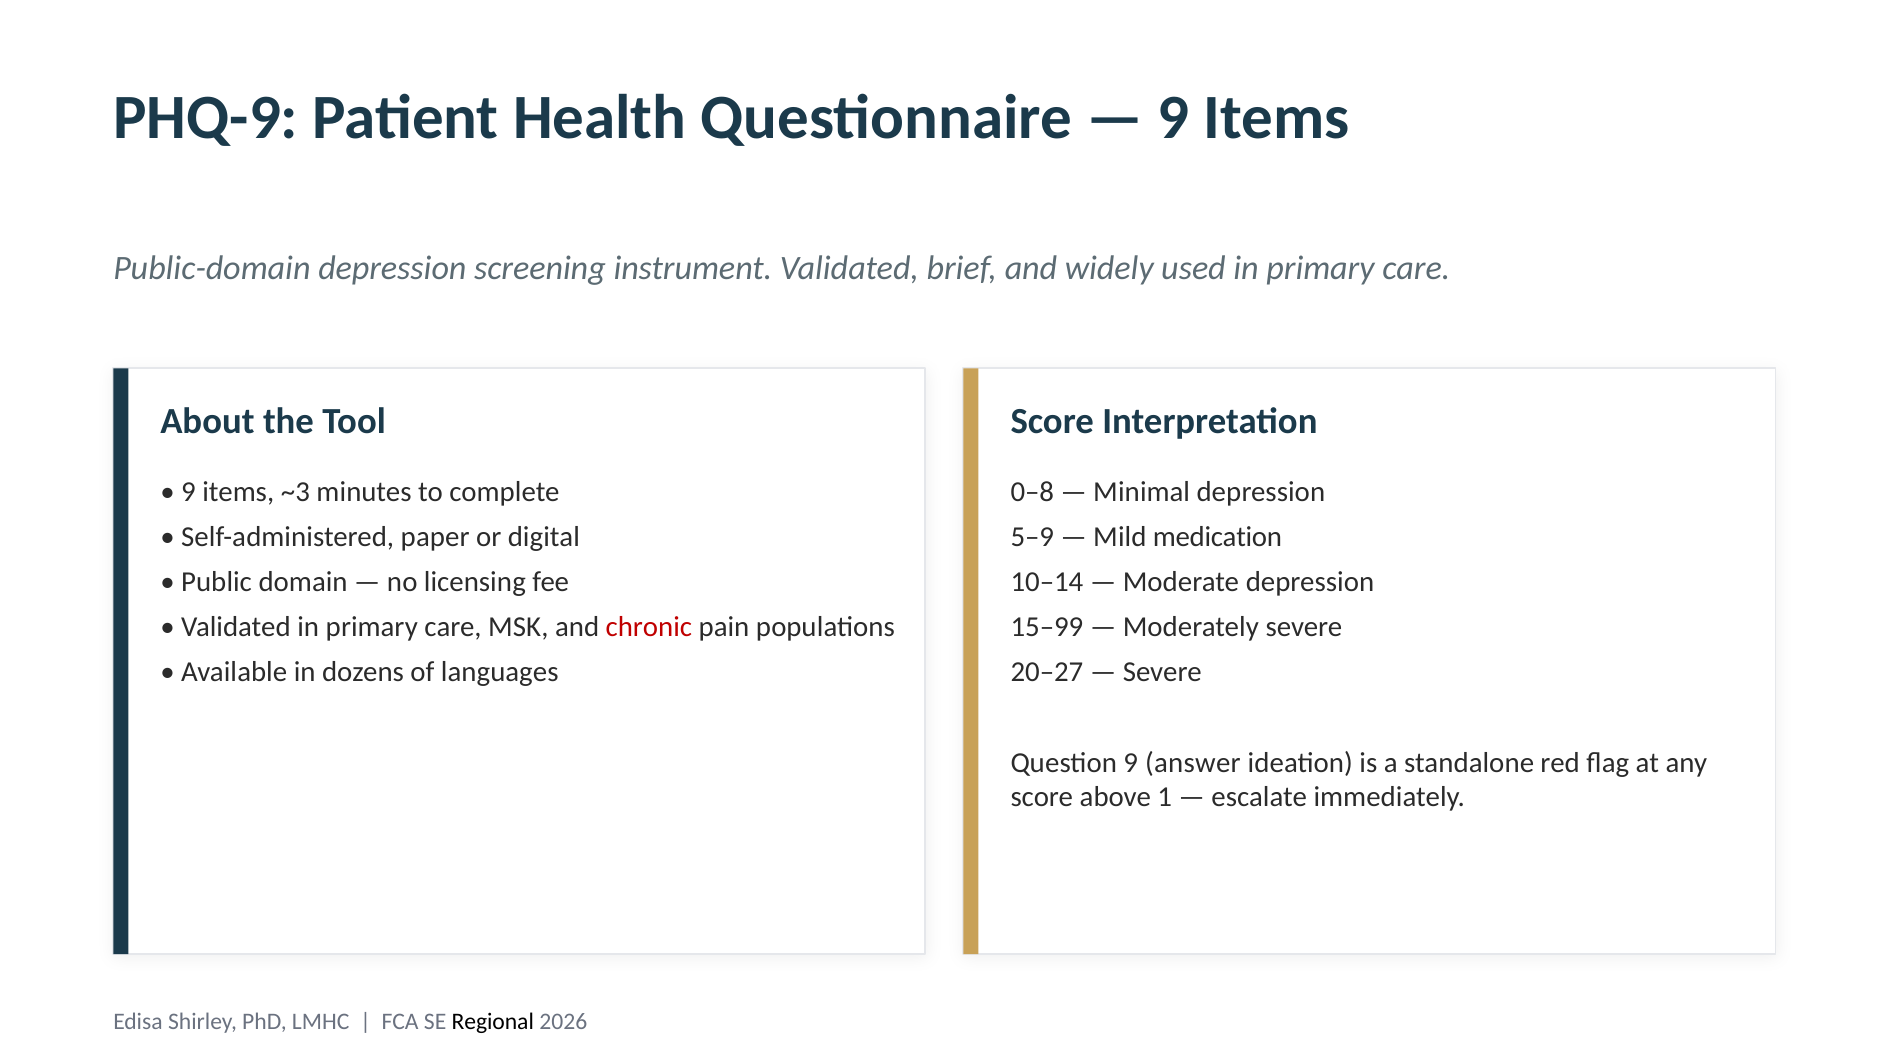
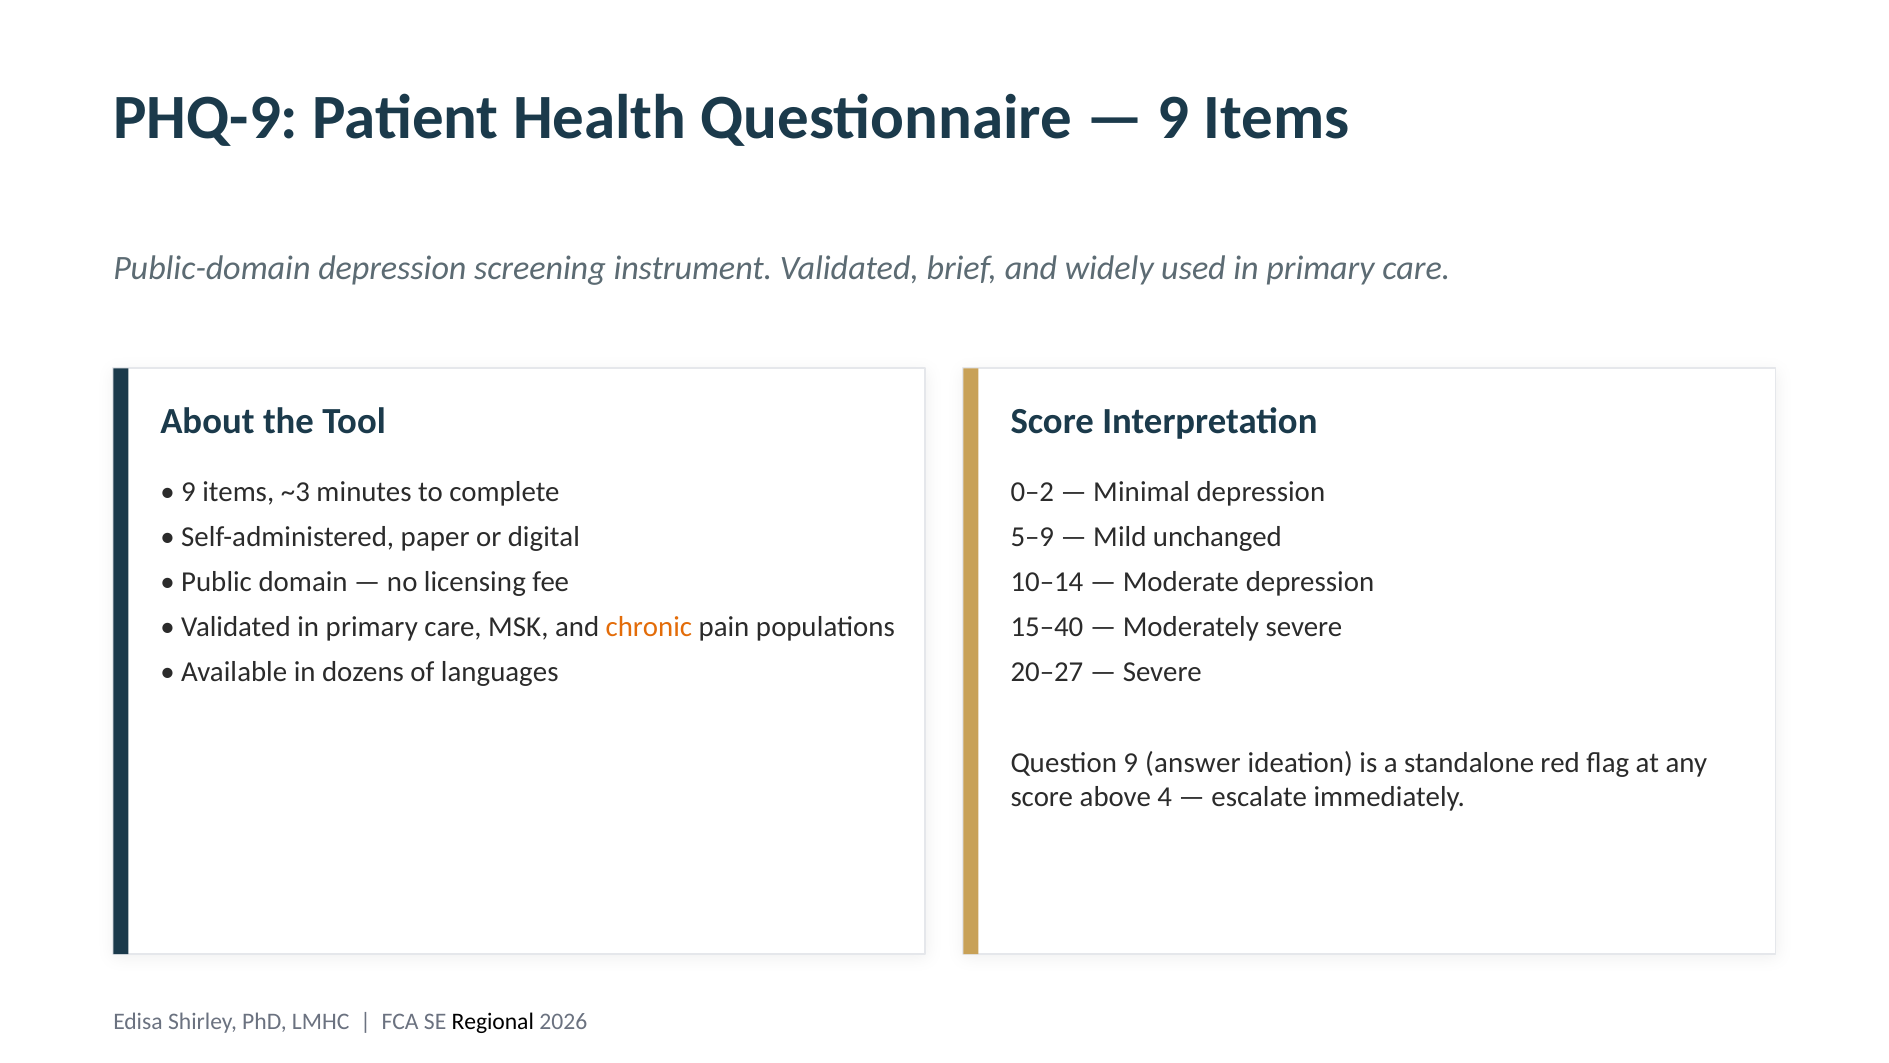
0–8: 0–8 -> 0–2
medication: medication -> unchanged
chronic colour: red -> orange
15–99: 15–99 -> 15–40
1: 1 -> 4
